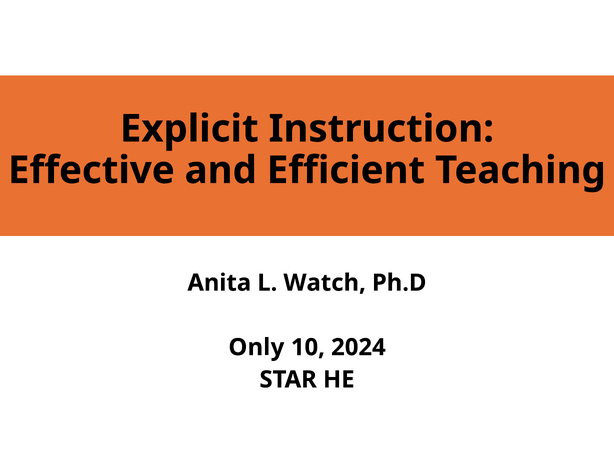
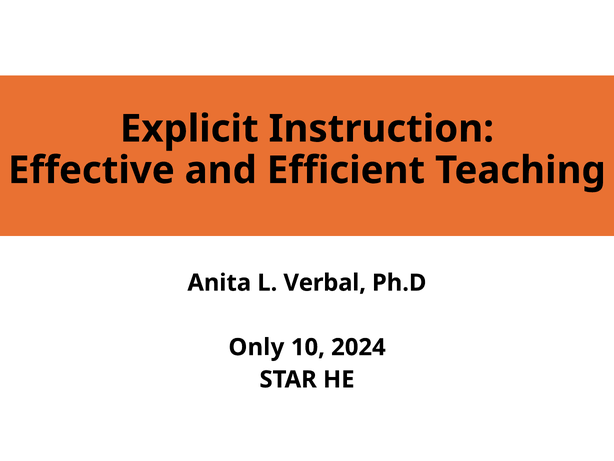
Watch: Watch -> Verbal
